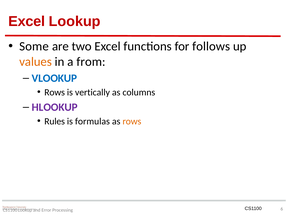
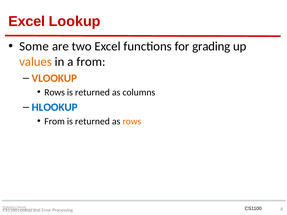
follows: follows -> grading
VLOOKUP colour: blue -> orange
vertically at (92, 92): vertically -> returned
HLOOKUP colour: purple -> blue
Rules at (55, 122): Rules -> From
formulas at (92, 122): formulas -> returned
